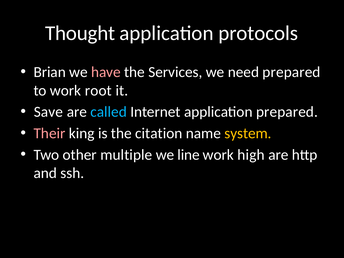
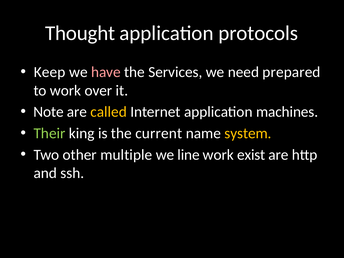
Brian: Brian -> Keep
root: root -> over
Save: Save -> Note
called colour: light blue -> yellow
application prepared: prepared -> machines
Their colour: pink -> light green
citation: citation -> current
high: high -> exist
